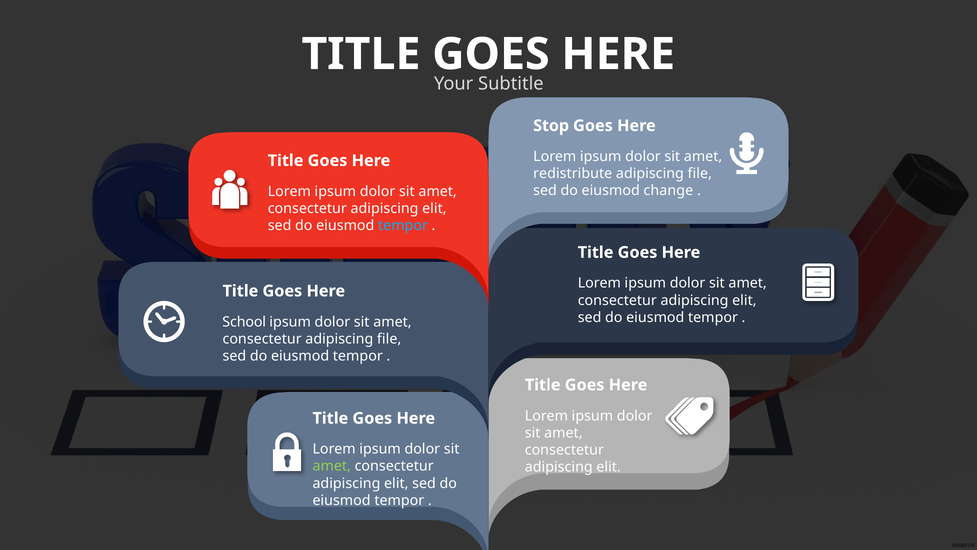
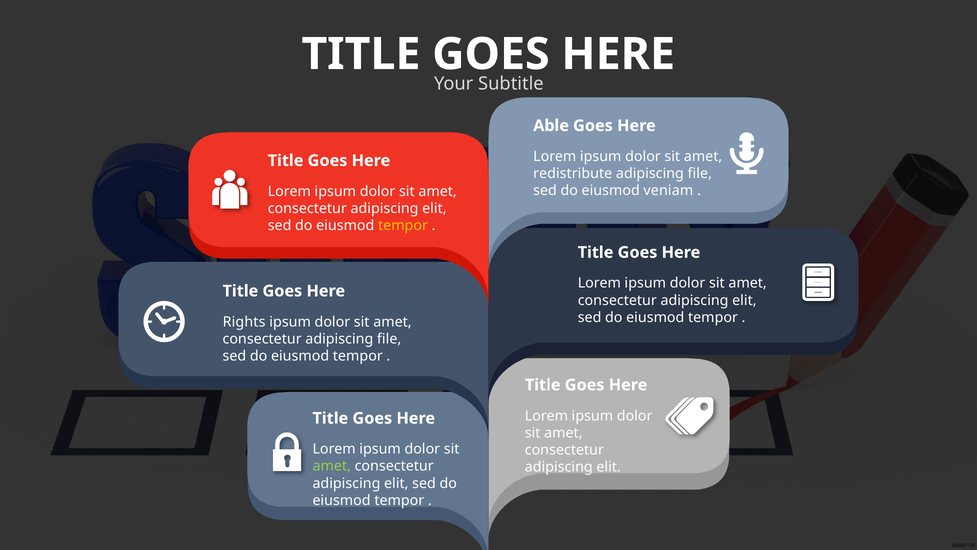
Stop: Stop -> Able
change: change -> veniam
tempor at (403, 226) colour: light blue -> yellow
School: School -> Rights
